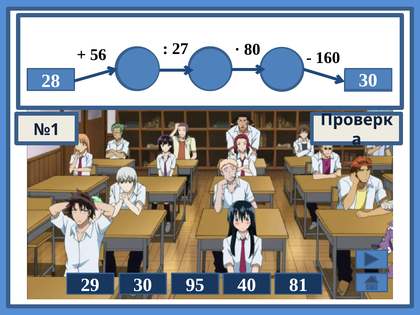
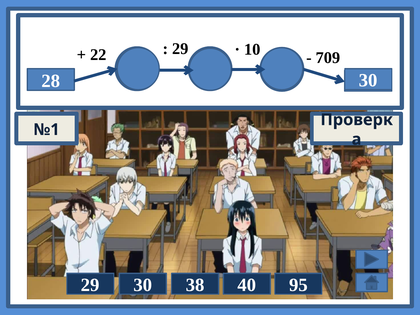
27 at (180, 49): 27 -> 29
56: 56 -> 22
80: 80 -> 10
160: 160 -> 709
95: 95 -> 38
81: 81 -> 95
